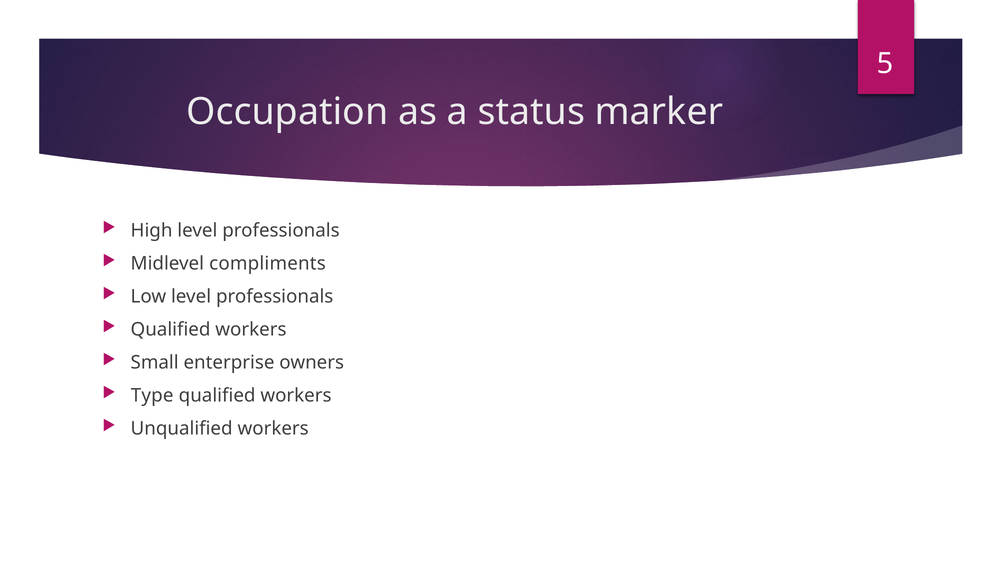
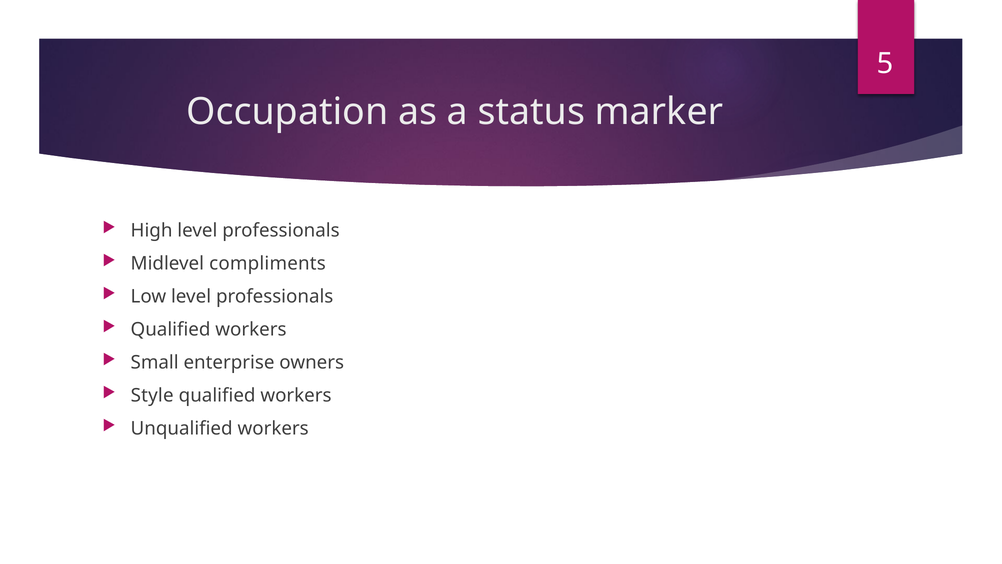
Type: Type -> Style
